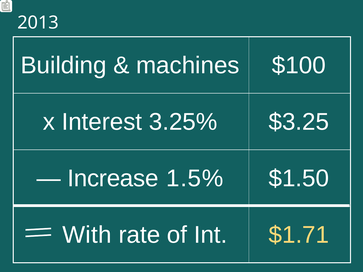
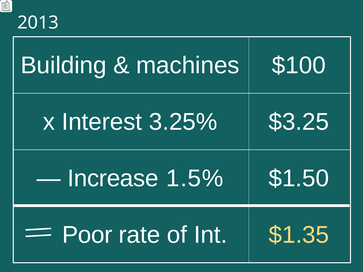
With: With -> Poor
$1.71: $1.71 -> $1.35
